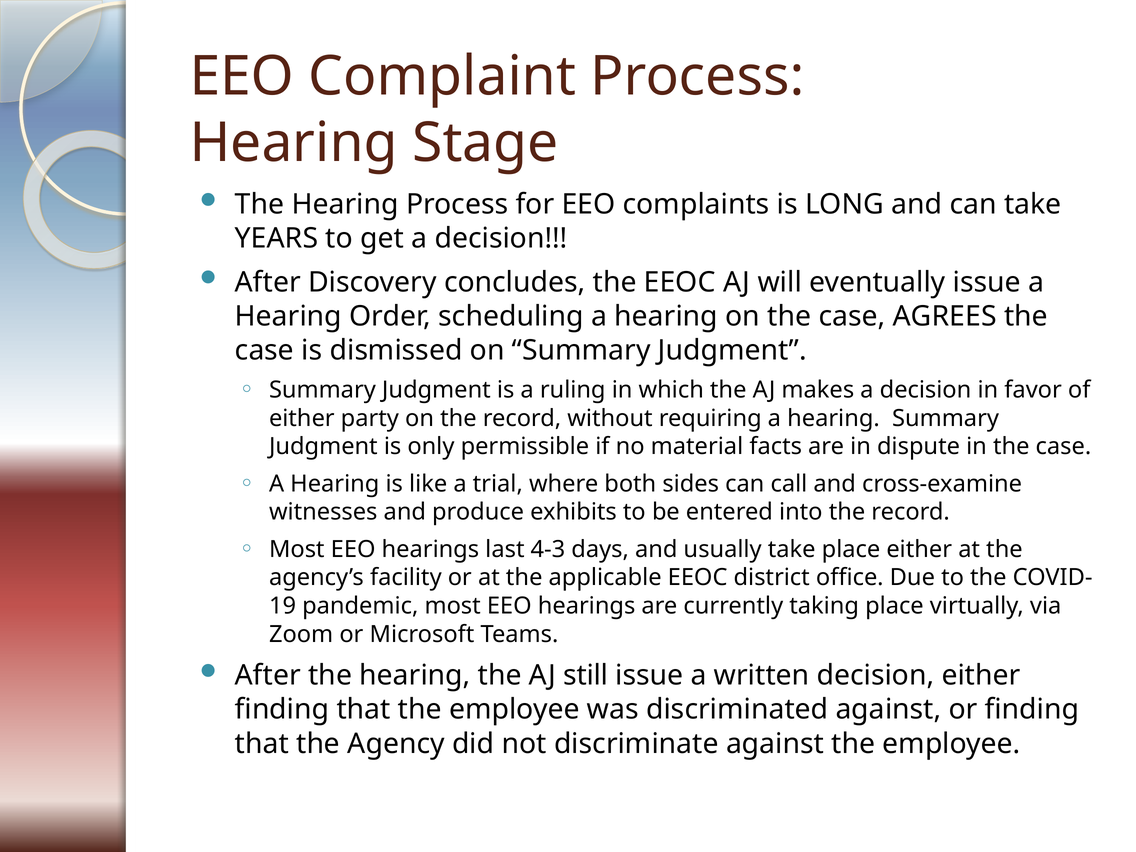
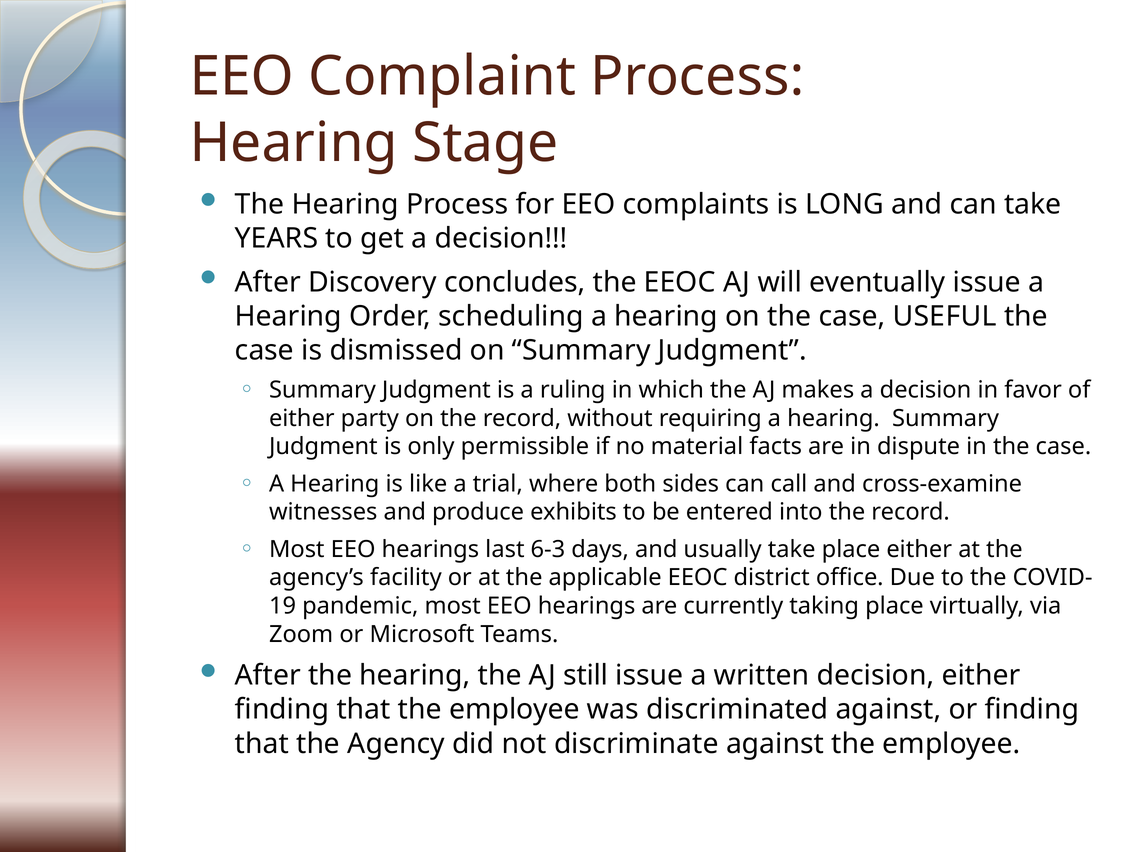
AGREES: AGREES -> USEFUL
4-3: 4-3 -> 6-3
